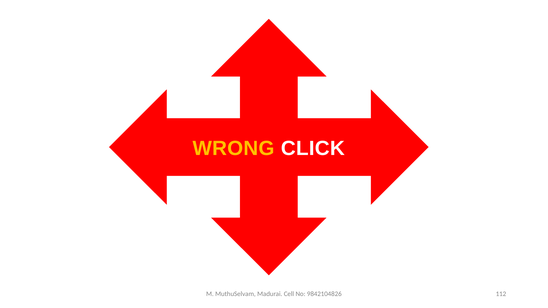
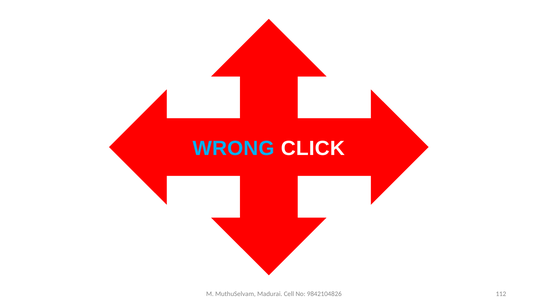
WRONG colour: yellow -> light blue
